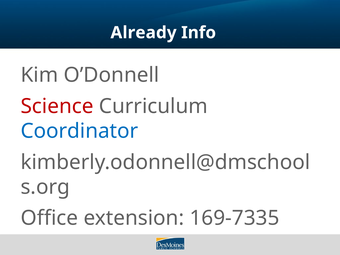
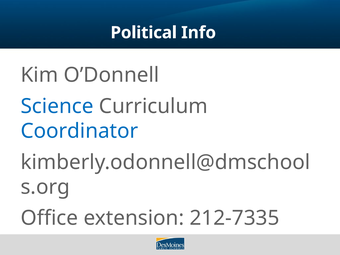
Already: Already -> Political
Science colour: red -> blue
169-7335: 169-7335 -> 212-7335
